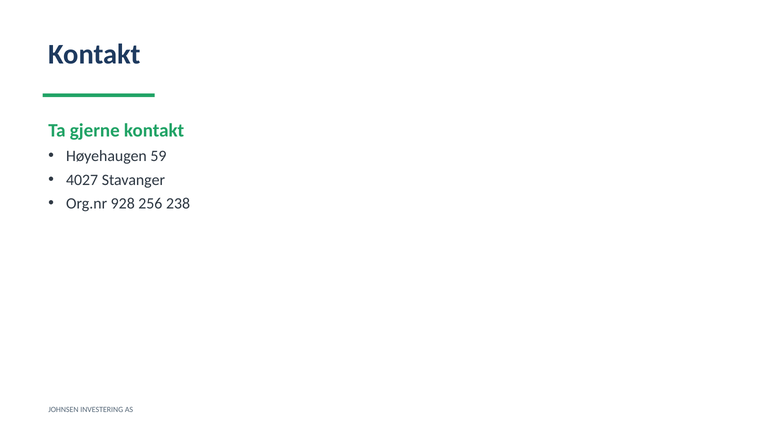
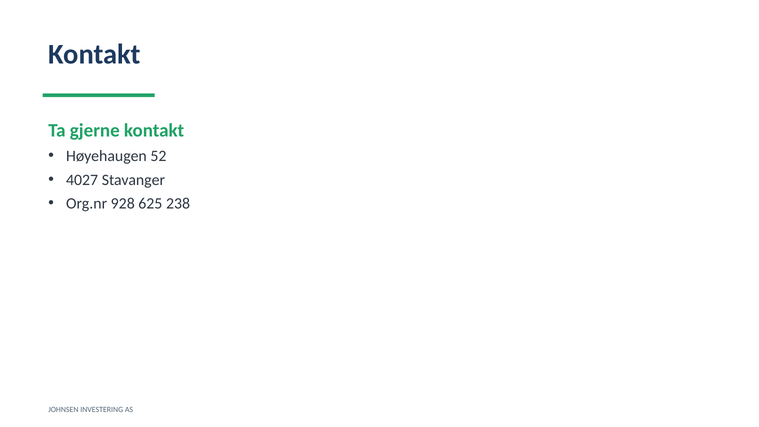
59: 59 -> 52
256: 256 -> 625
